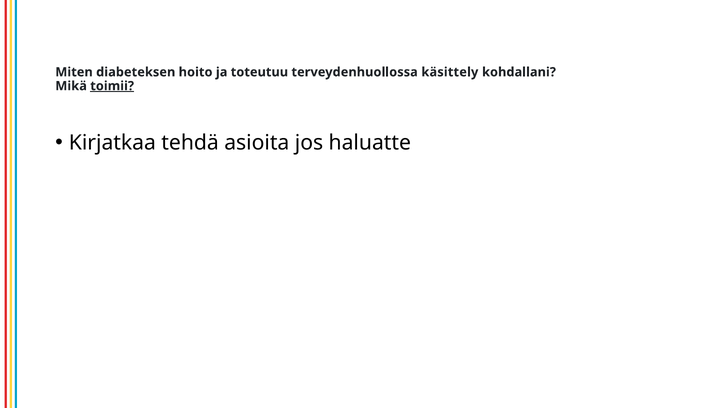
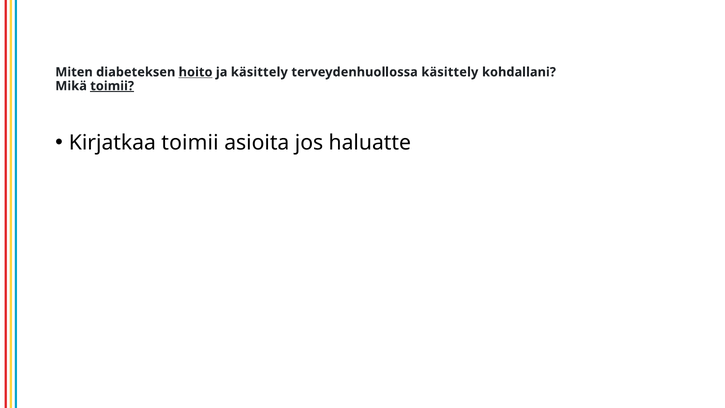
hoito underline: none -> present
ja toteutuu: toteutuu -> käsittely
Kirjatkaa tehdä: tehdä -> toimii
